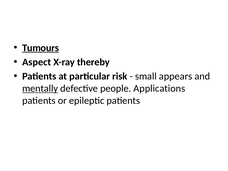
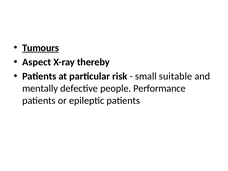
appears: appears -> suitable
mentally underline: present -> none
Applications: Applications -> Performance
